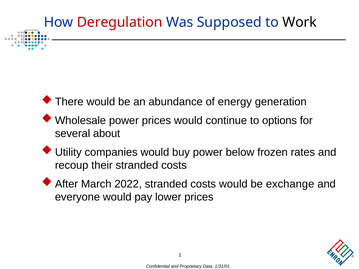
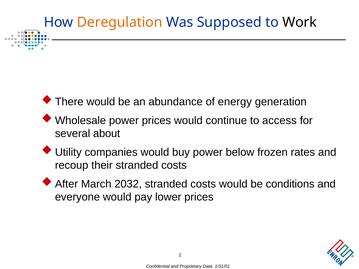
Deregulation colour: red -> orange
options: options -> access
2022: 2022 -> 2032
exchange: exchange -> conditions
